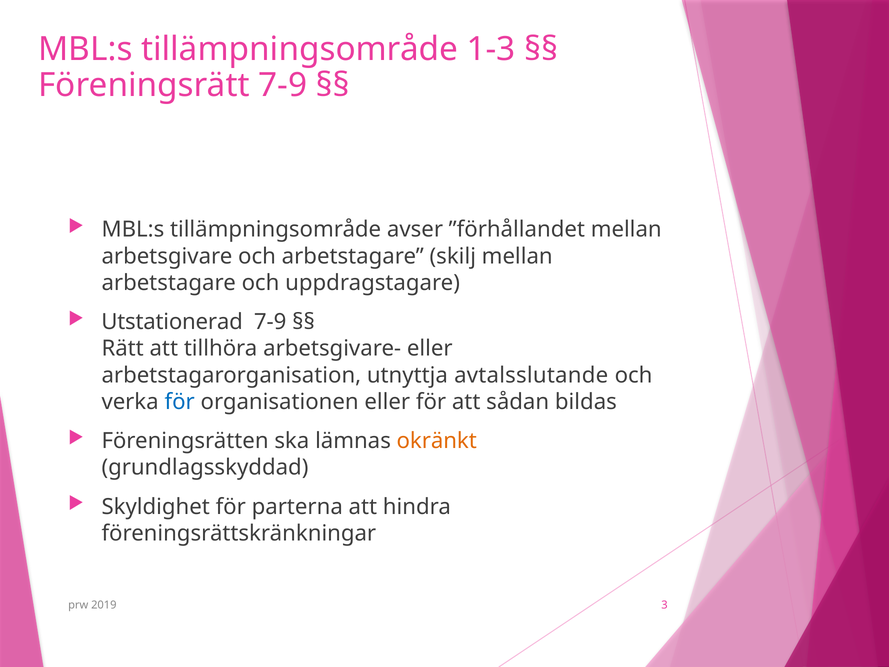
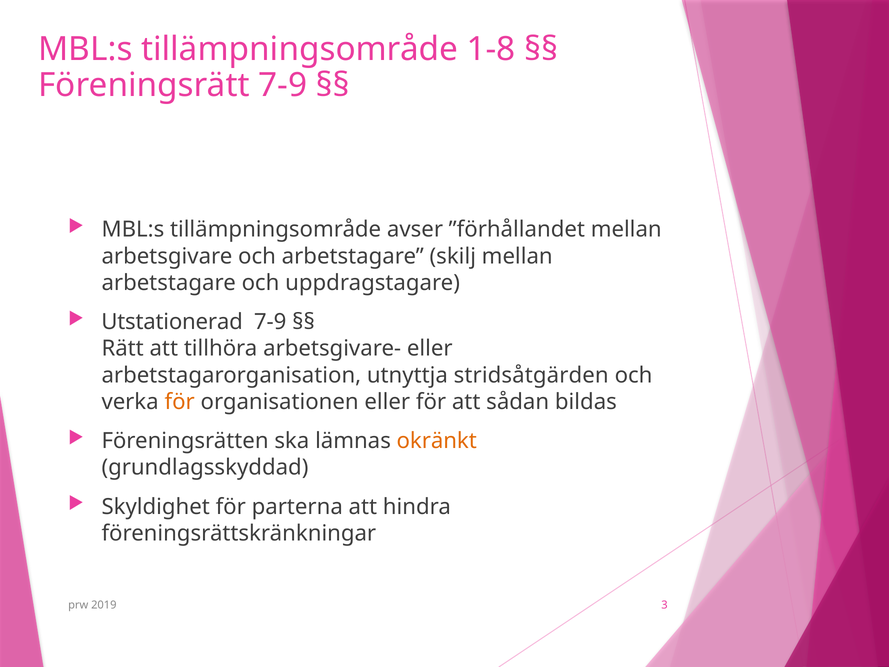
1-3: 1-3 -> 1-8
avtalsslutande: avtalsslutande -> stridsåtgärden
för at (180, 402) colour: blue -> orange
